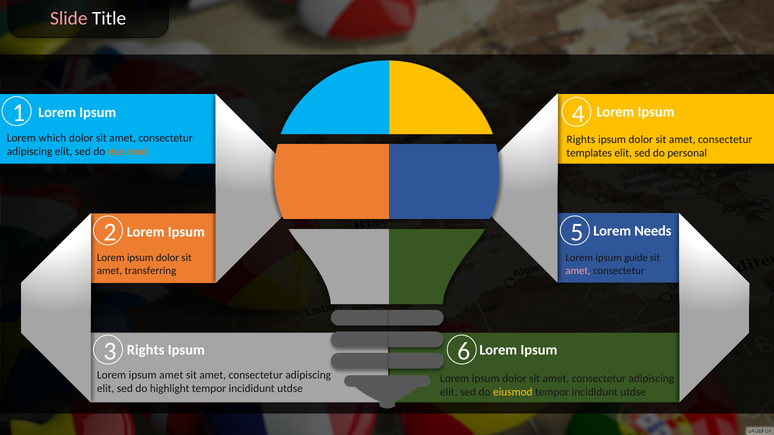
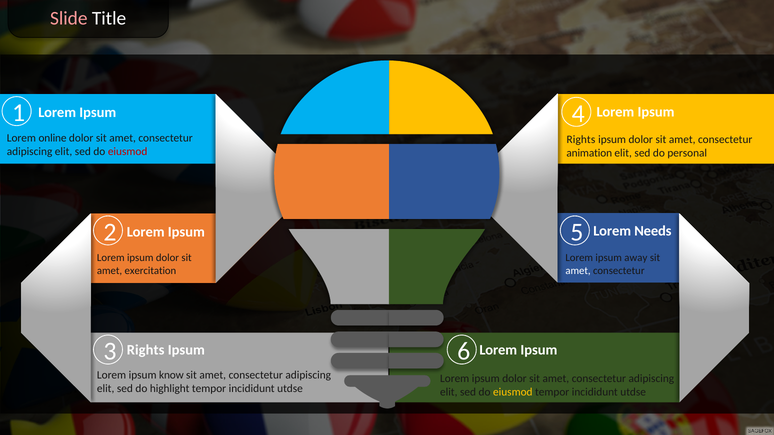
which: which -> online
eiusmod at (128, 152) colour: orange -> red
templates: templates -> animation
guide: guide -> away
transferring: transferring -> exercitation
amet at (578, 271) colour: pink -> white
ipsum amet: amet -> know
